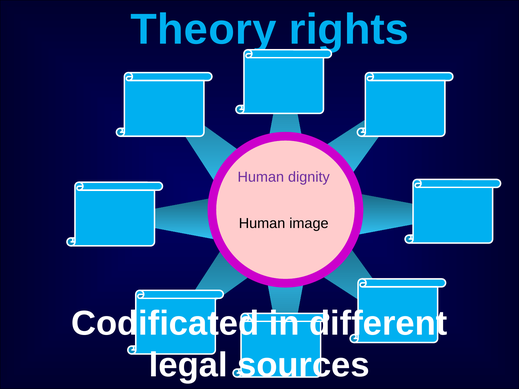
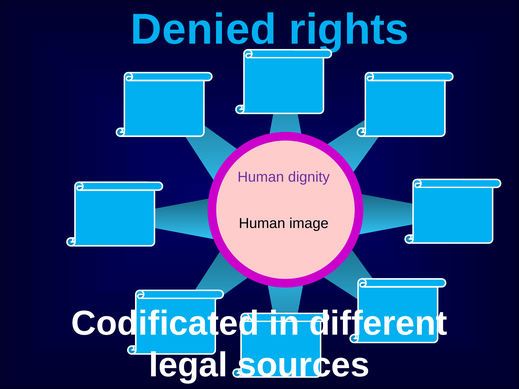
Theory: Theory -> Denied
